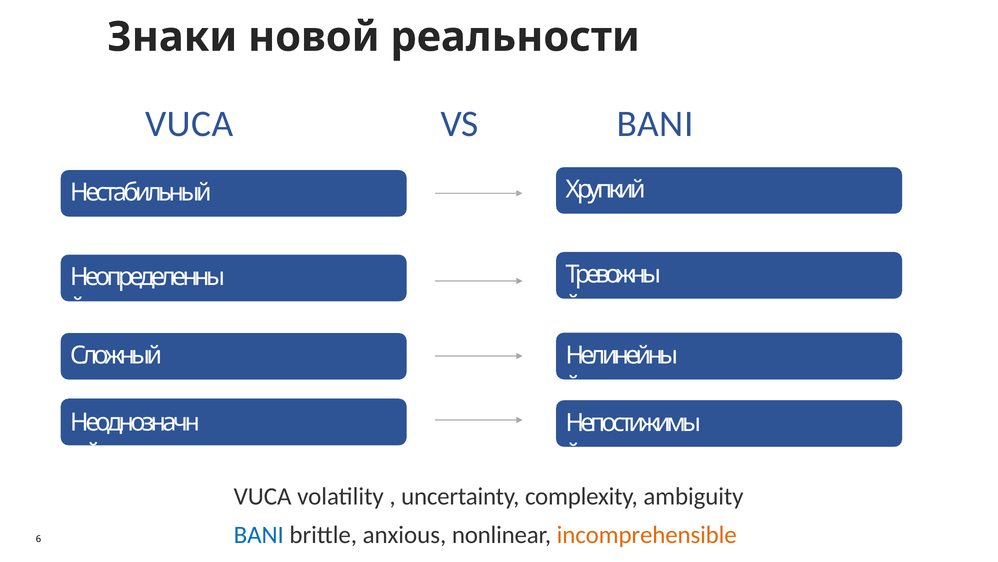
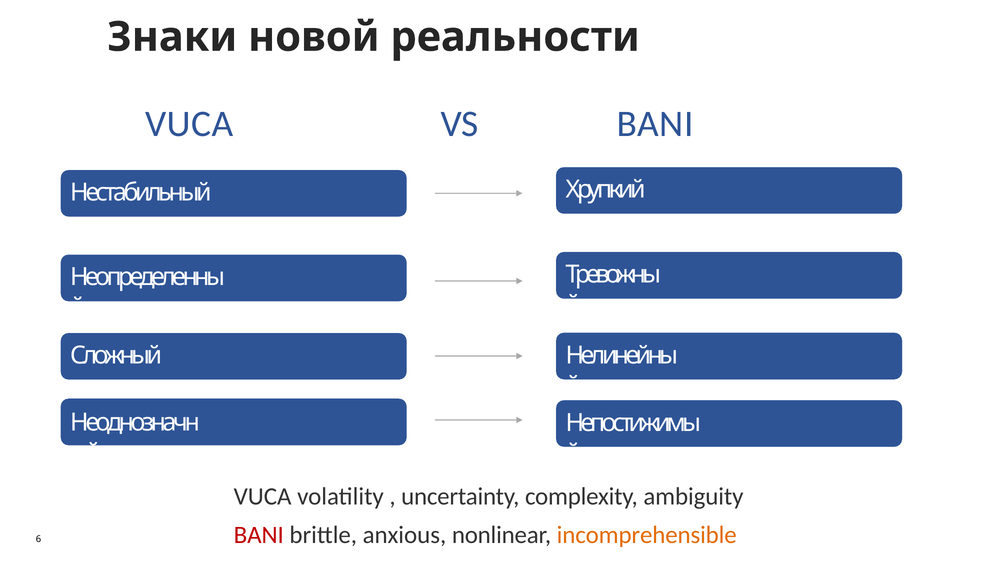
BANI at (259, 534) colour: blue -> red
